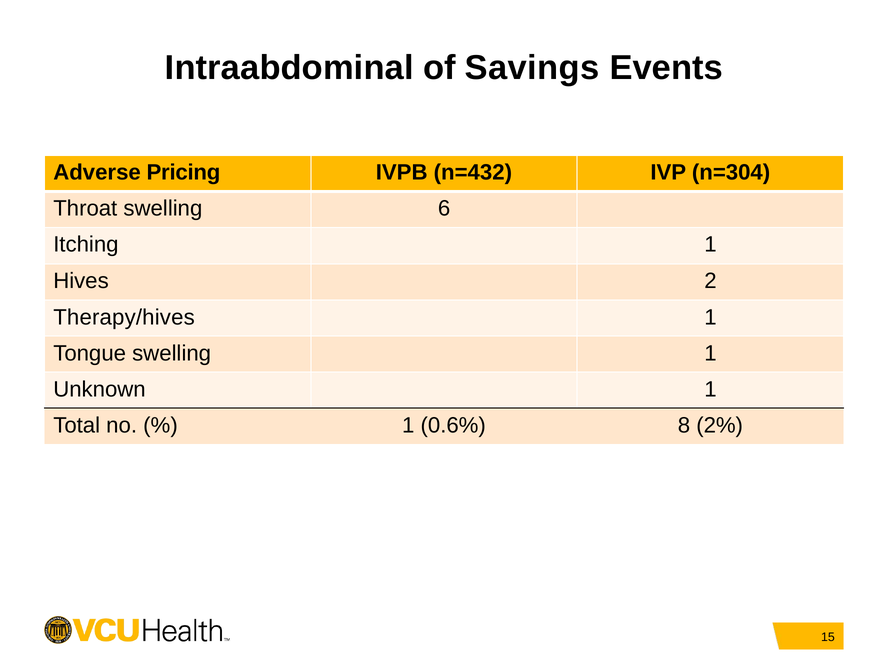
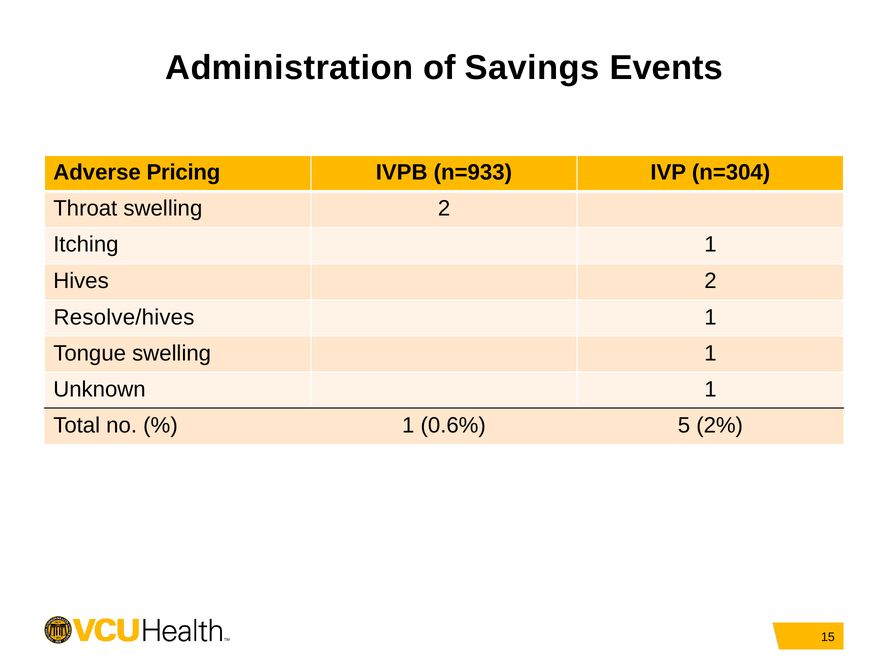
Intraabdominal: Intraabdominal -> Administration
n=432: n=432 -> n=933
swelling 6: 6 -> 2
Therapy/hives: Therapy/hives -> Resolve/hives
8: 8 -> 5
